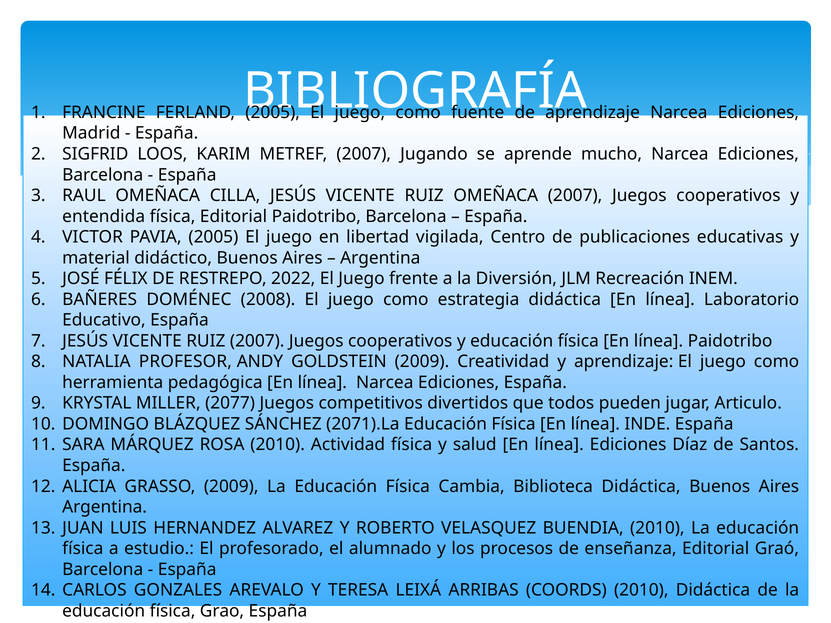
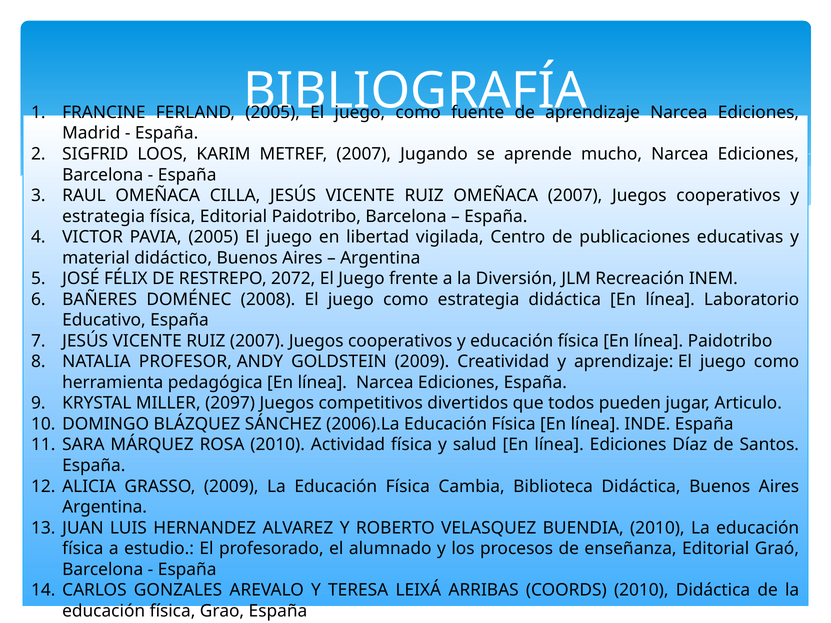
entendida at (104, 216): entendida -> estrategia
2022: 2022 -> 2072
2077: 2077 -> 2097
2071).La: 2071).La -> 2006).La
